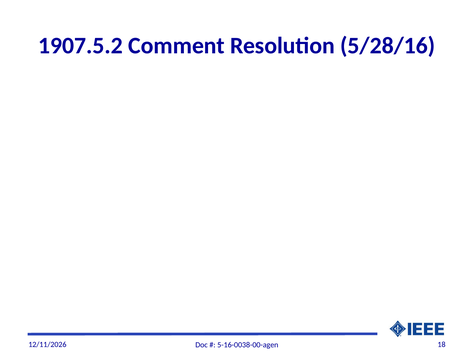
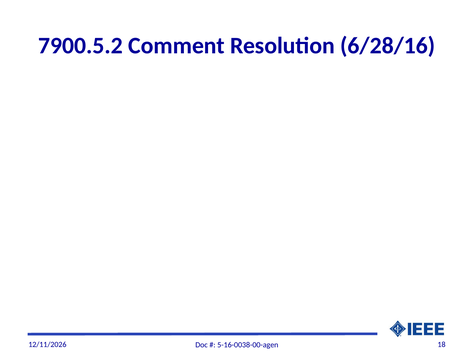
1907.5.2: 1907.5.2 -> 7900.5.2
5/28/16: 5/28/16 -> 6/28/16
